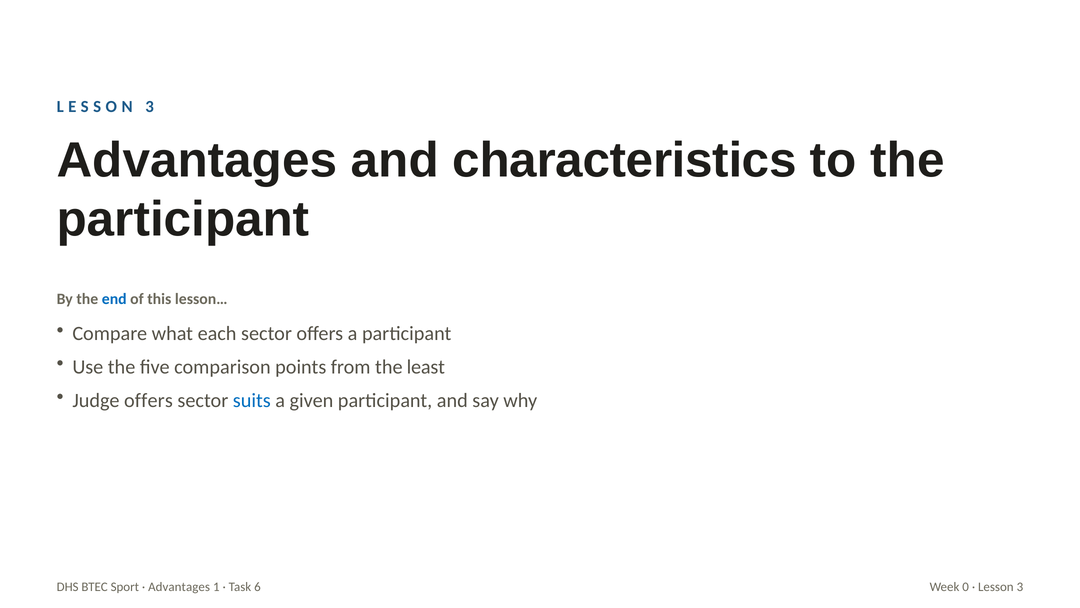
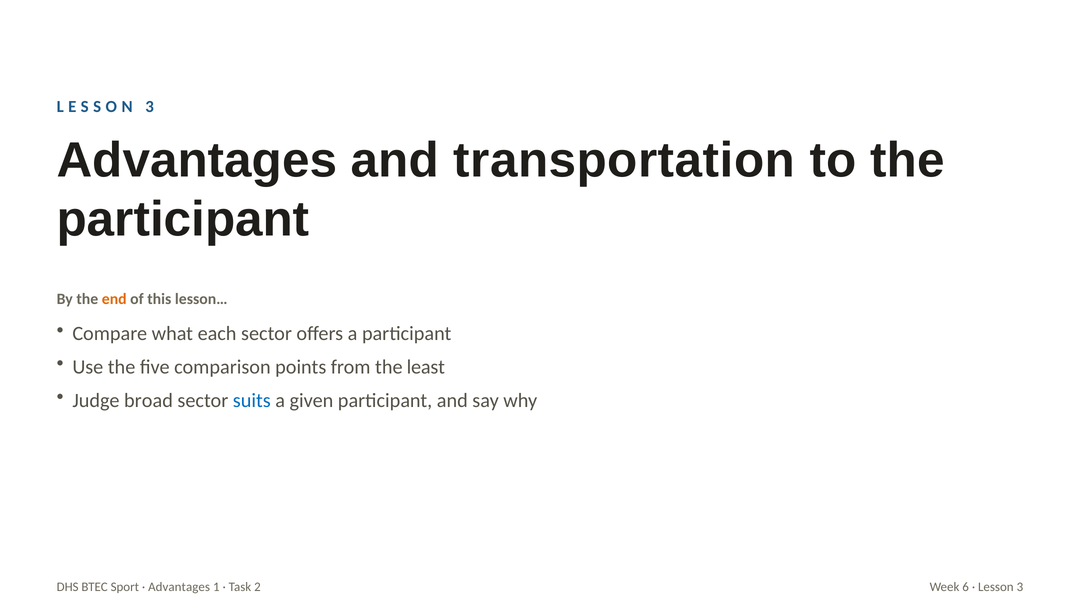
characteristics: characteristics -> transportation
end colour: blue -> orange
Judge offers: offers -> broad
6: 6 -> 2
0: 0 -> 6
